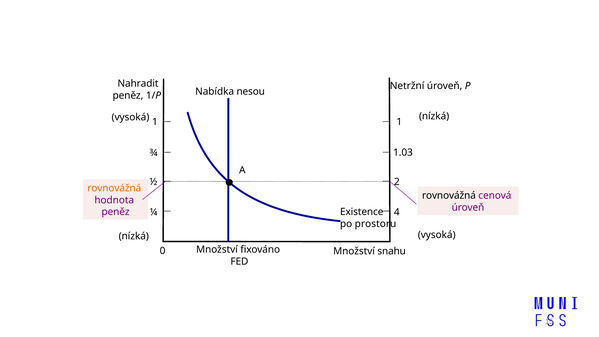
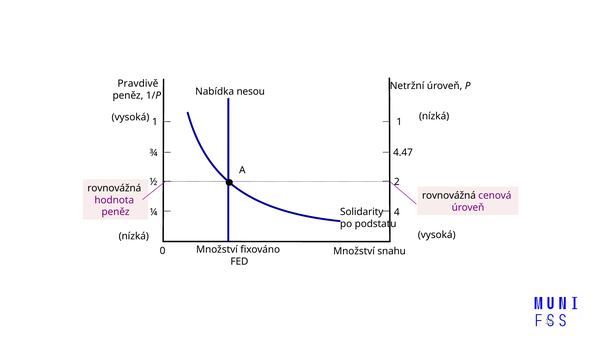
Nahradit: Nahradit -> Pravdivě
1.03: 1.03 -> 4.47
rovnovážná at (114, 188) colour: orange -> black
Existence: Existence -> Solidarity
prostoru: prostoru -> podstatu
